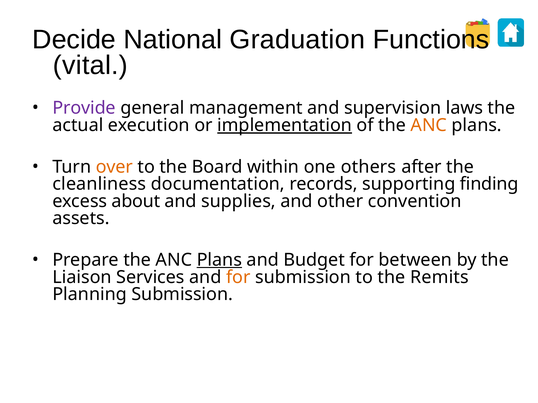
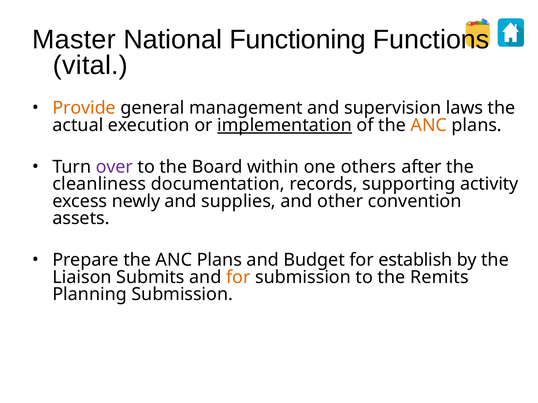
Decide: Decide -> Master
Graduation: Graduation -> Functioning
Provide colour: purple -> orange
over colour: orange -> purple
finding: finding -> activity
about: about -> newly
Plans at (219, 260) underline: present -> none
between: between -> establish
Services: Services -> Submits
